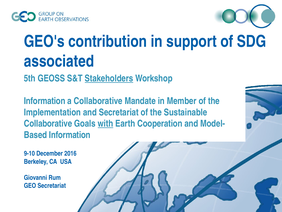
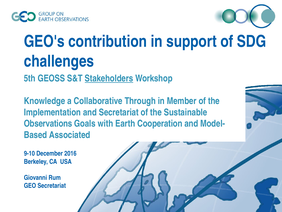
associated: associated -> challenges
Information at (45, 101): Information -> Knowledge
Mandate: Mandate -> Through
Collaborative at (48, 123): Collaborative -> Observations
with underline: present -> none
Information at (70, 135): Information -> Associated
